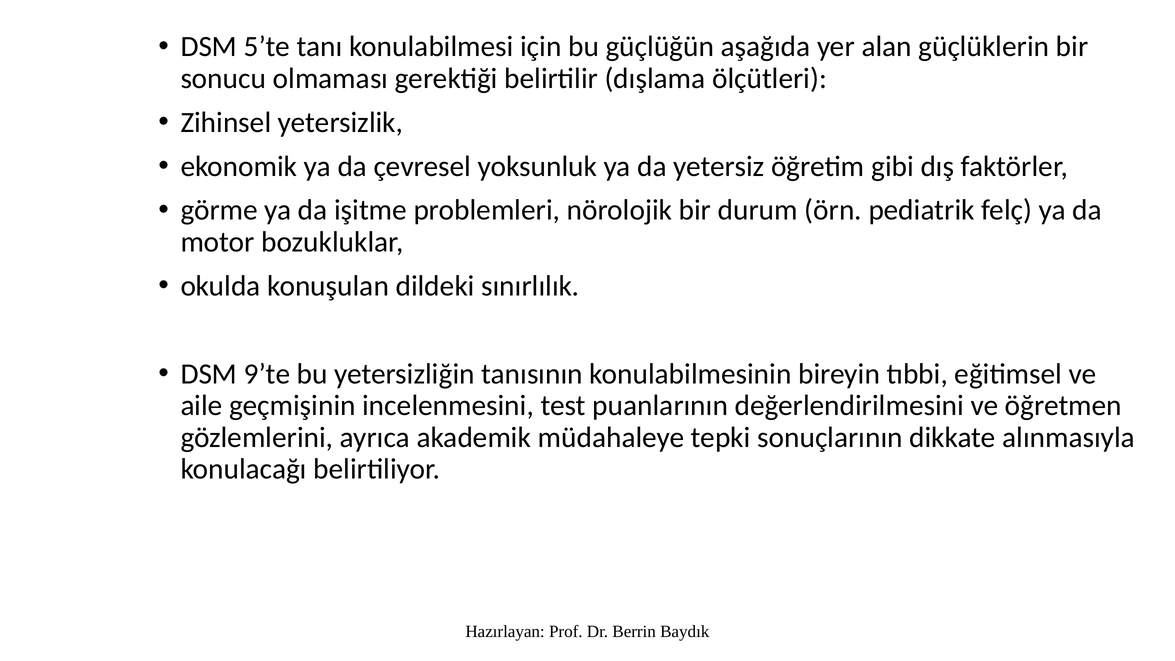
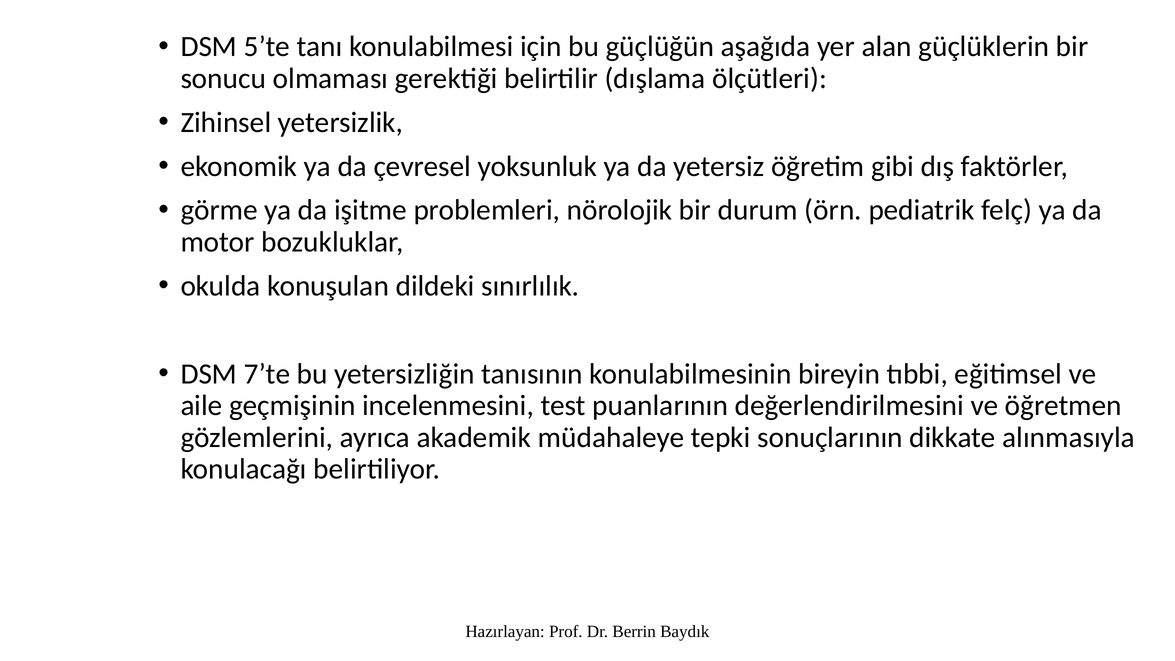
9’te: 9’te -> 7’te
